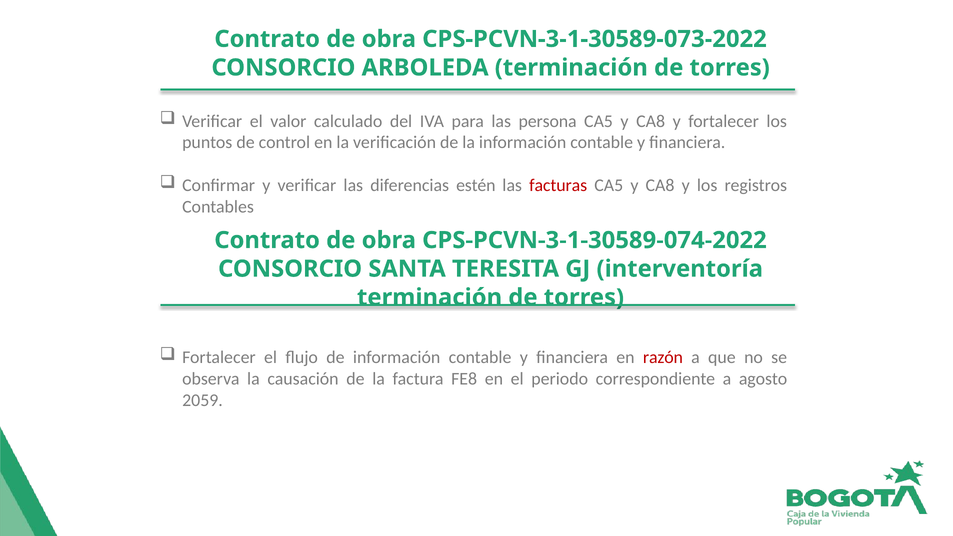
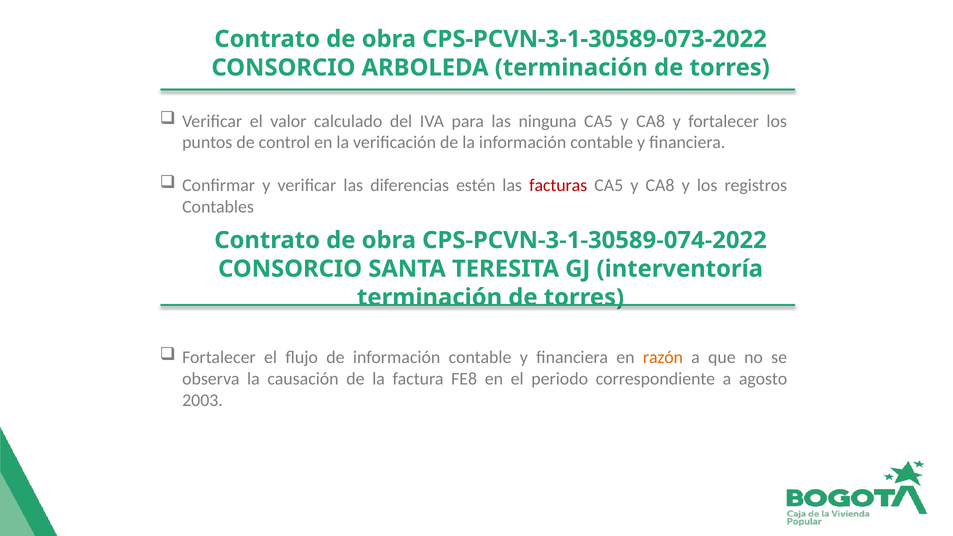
persona: persona -> ninguna
razón colour: red -> orange
2059: 2059 -> 2003
